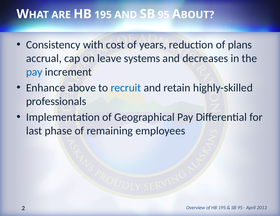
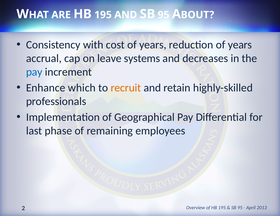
reduction of plans: plans -> years
above: above -> which
recruit colour: blue -> orange
